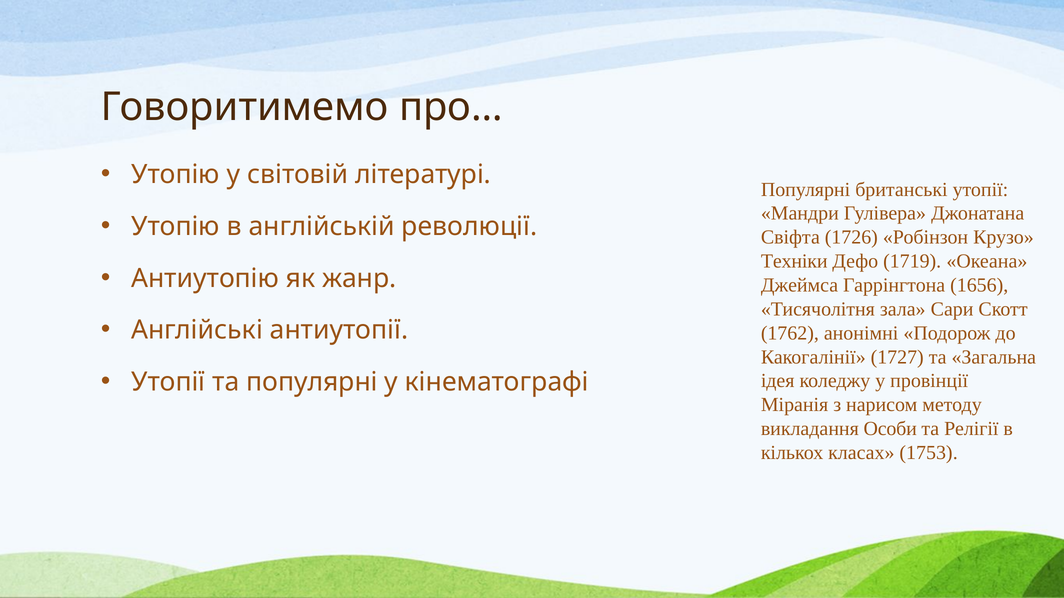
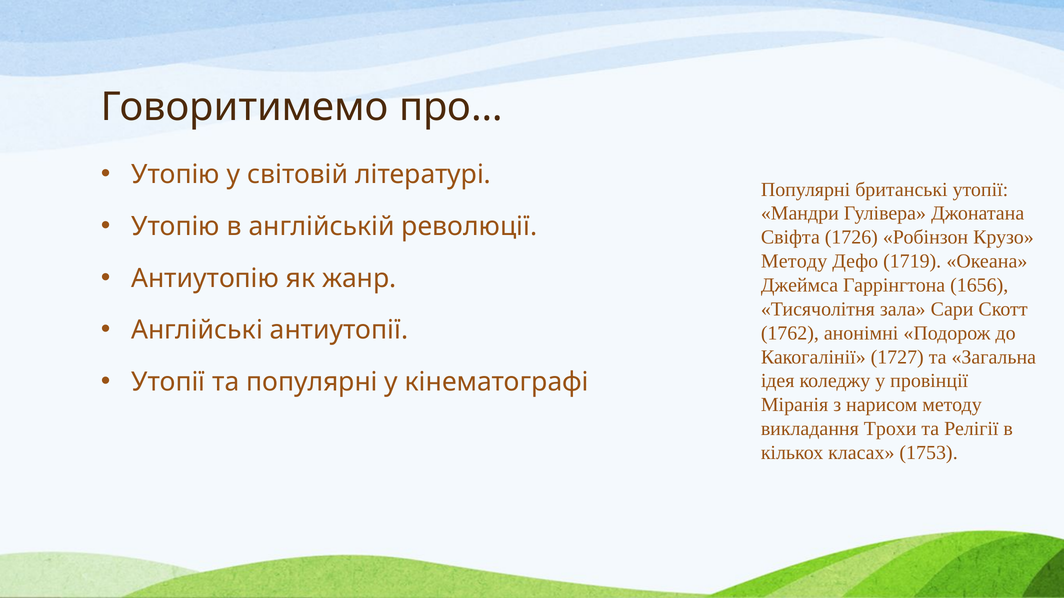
Техніки at (794, 261): Техніки -> Методу
Особи: Особи -> Трохи
